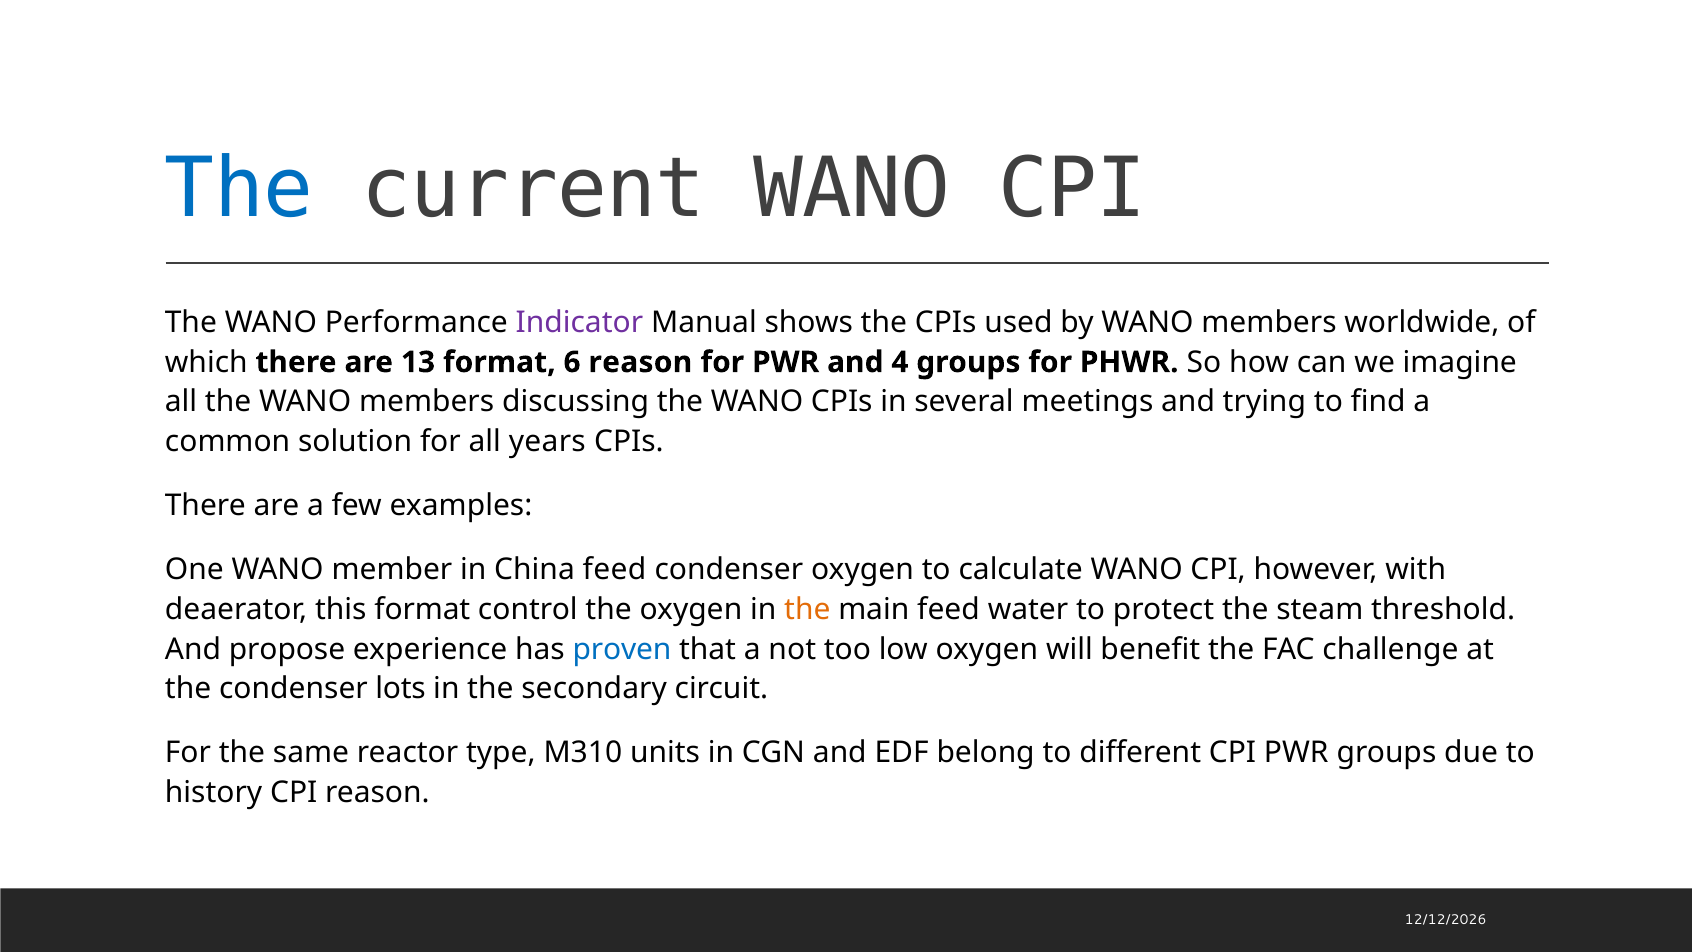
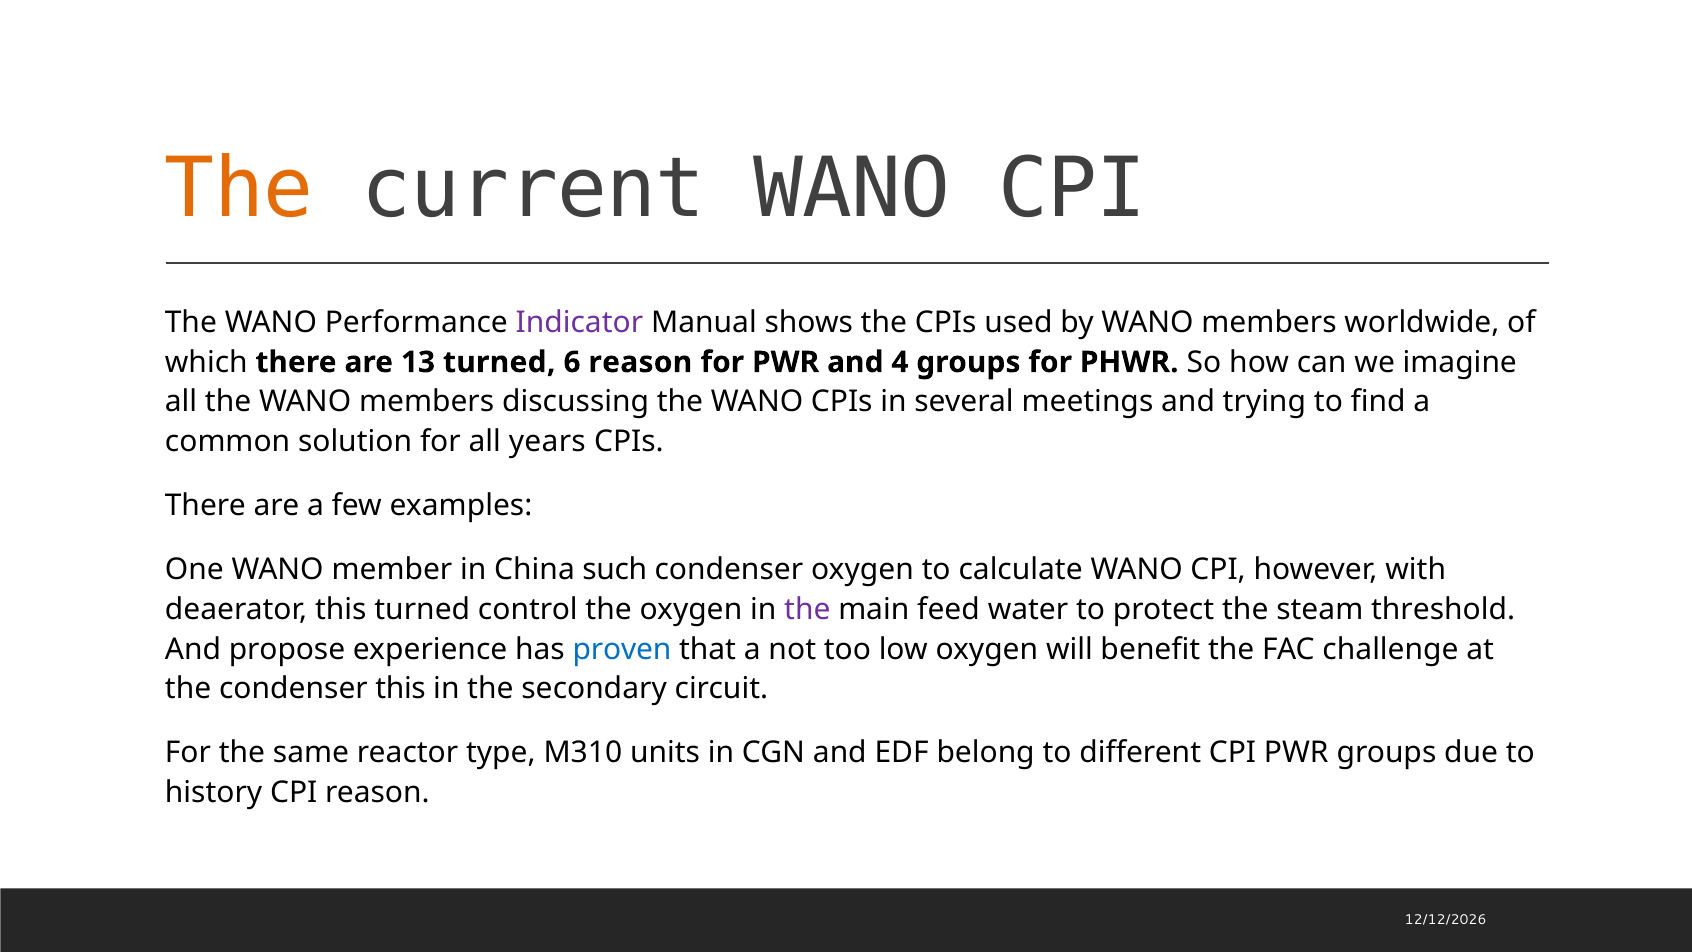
The at (239, 189) colour: blue -> orange
13 format: format -> turned
China feed: feed -> such
this format: format -> turned
the at (807, 609) colour: orange -> purple
condenser lots: lots -> this
